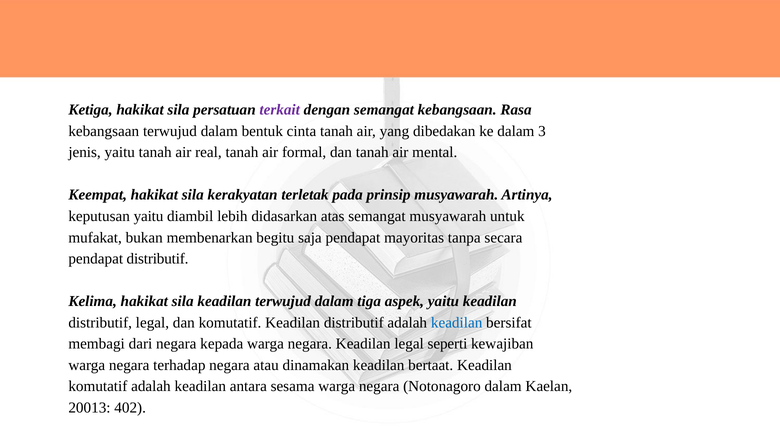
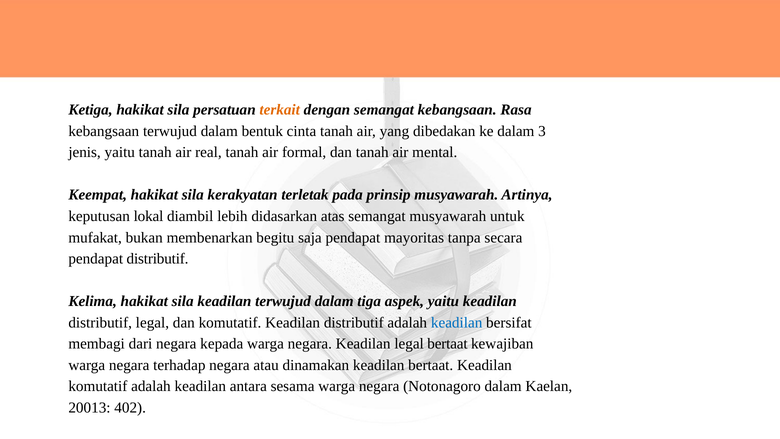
terkait colour: purple -> orange
keputusan yaitu: yaitu -> lokal
legal seperti: seperti -> bertaat
